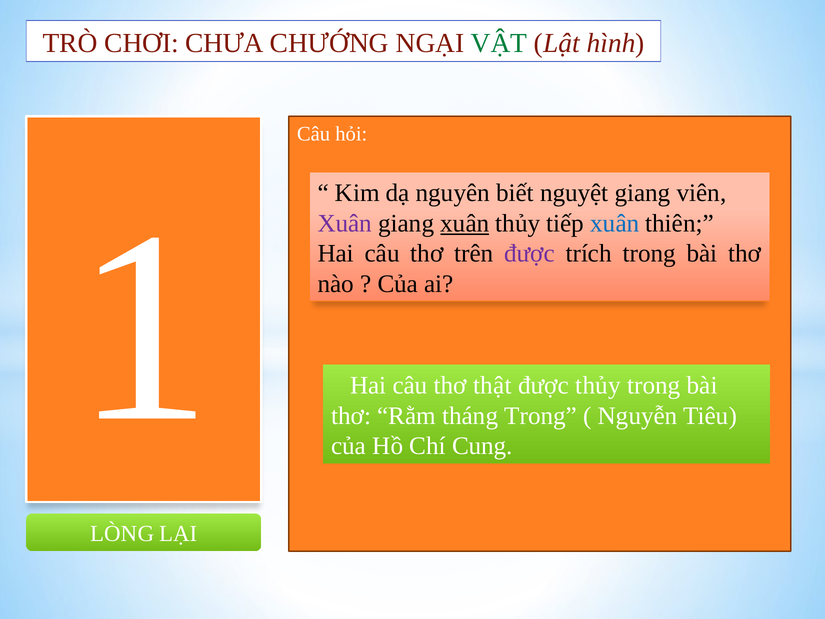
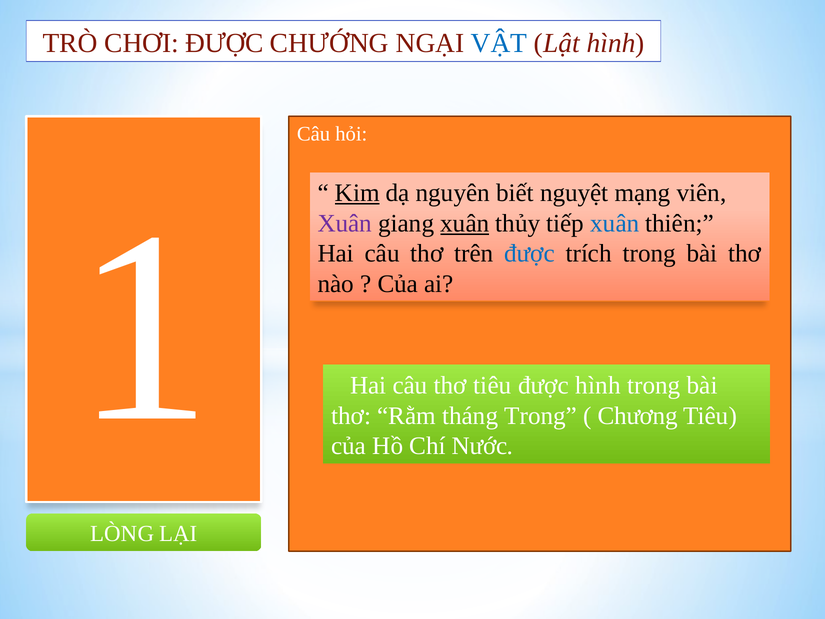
CHƠI CHƯA: CHƯA -> ĐƯỢC
VẬT colour: green -> blue
Kim underline: none -> present
nguyệt giang: giang -> mạng
được at (530, 253) colour: purple -> blue
thơ thật: thật -> tiêu
được thủy: thủy -> hình
Nguyễn: Nguyễn -> Chương
Cung: Cung -> Nước
